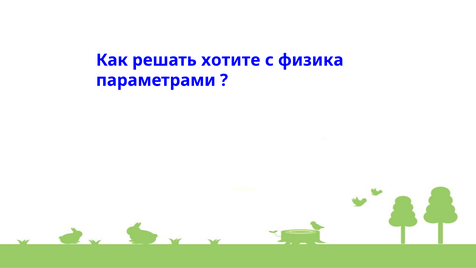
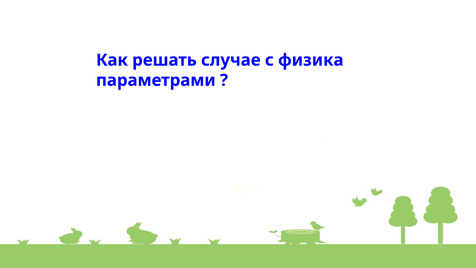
хотите: хотите -> случае
